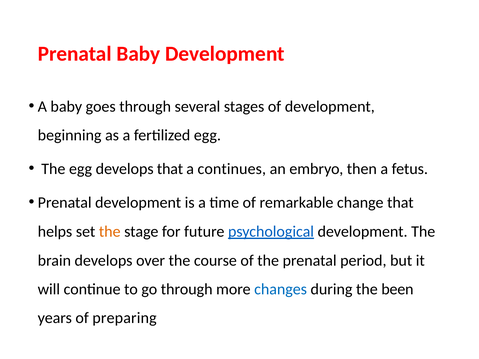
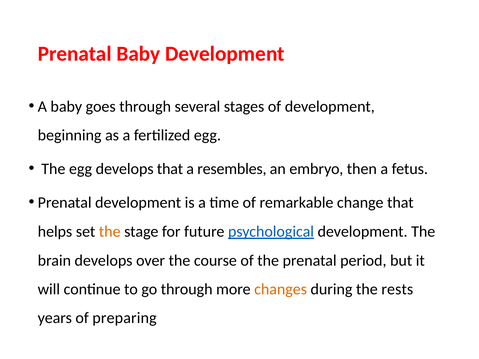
continues: continues -> resembles
changes colour: blue -> orange
been: been -> rests
